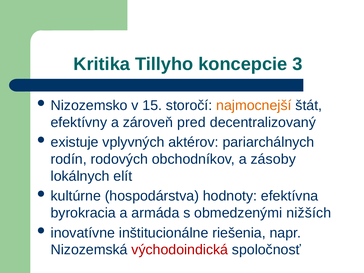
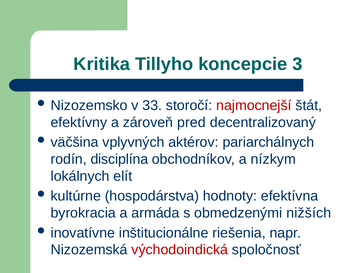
15: 15 -> 33
najmocnejší colour: orange -> red
existuje: existuje -> väčšina
rodových: rodových -> disciplína
zásoby: zásoby -> nízkym
